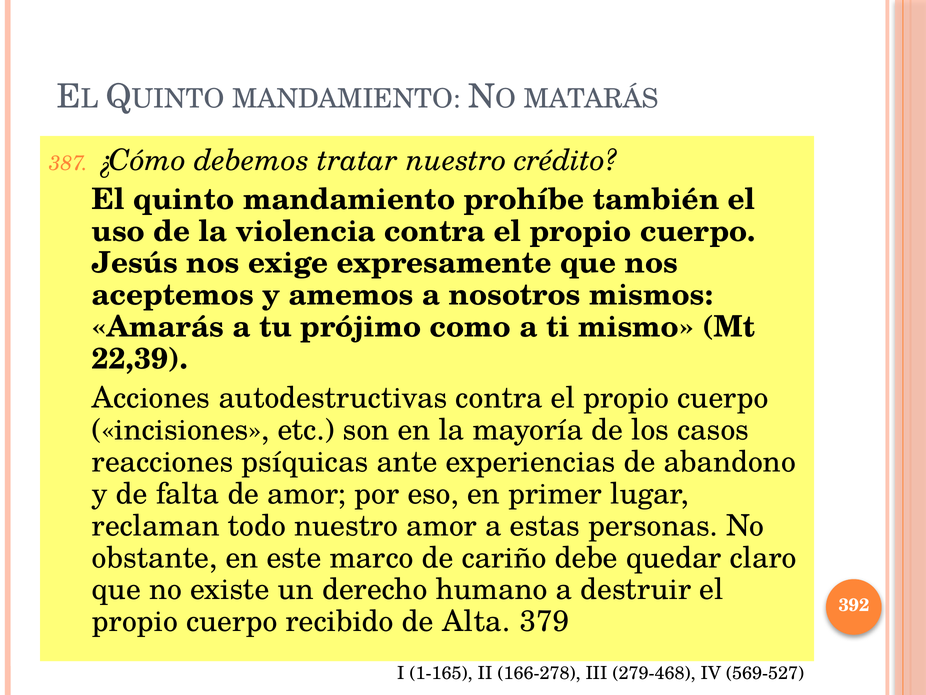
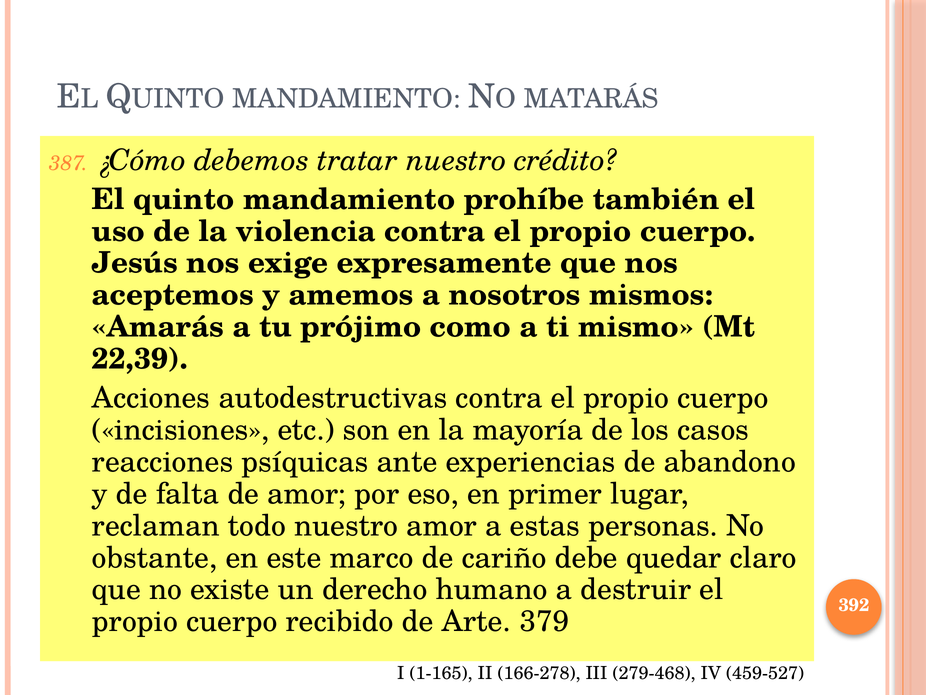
Alta: Alta -> Arte
569-527: 569-527 -> 459-527
